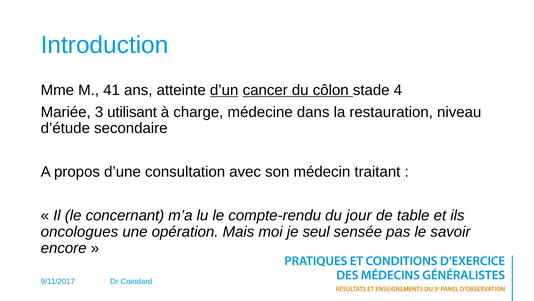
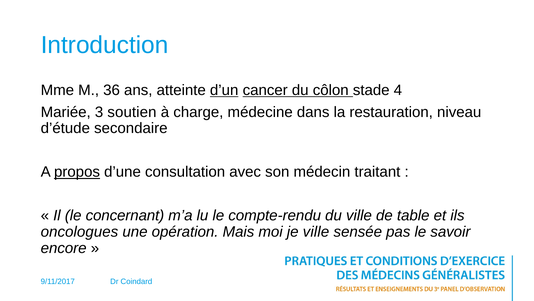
41: 41 -> 36
utilisant: utilisant -> soutien
propos underline: none -> present
du jour: jour -> ville
je seul: seul -> ville
